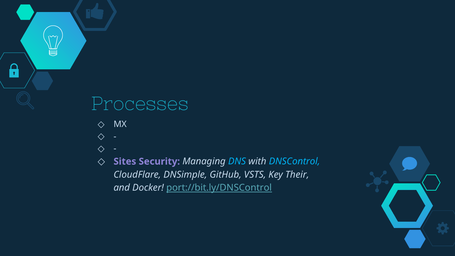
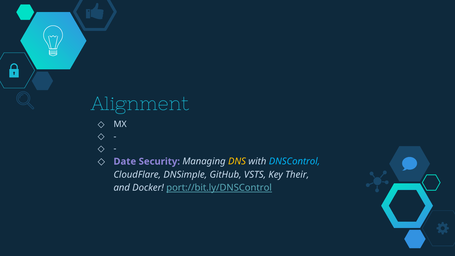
Processes: Processes -> Alignment
Sites: Sites -> Date
DNS colour: light blue -> yellow
